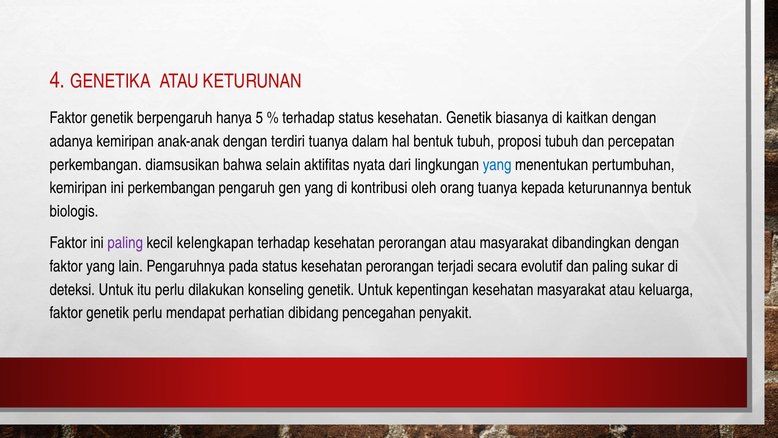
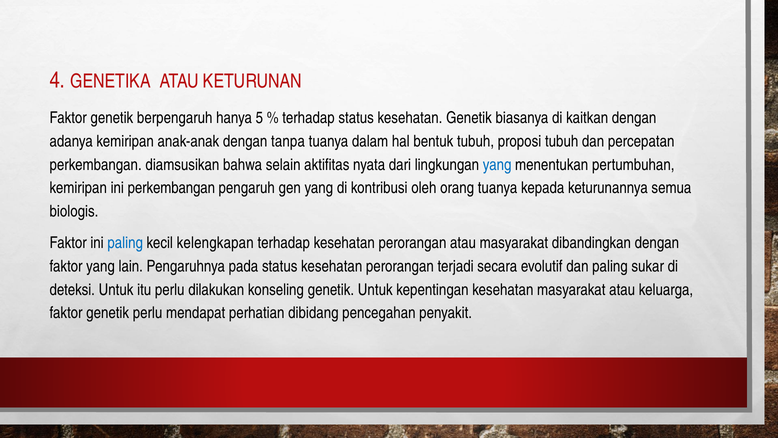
terdiri: terdiri -> tanpa
keturunannya bentuk: bentuk -> semua
paling at (125, 243) colour: purple -> blue
